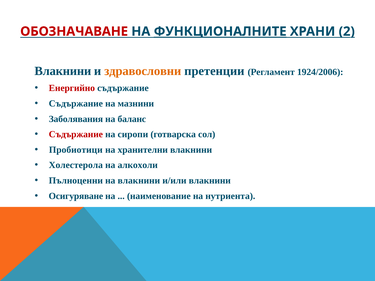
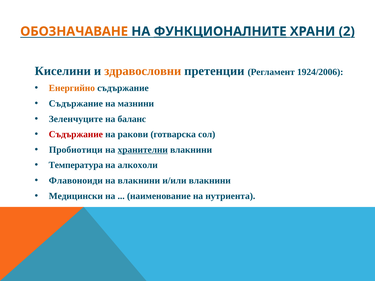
ОБОЗНАЧАВАНЕ colour: red -> orange
Влакнини at (63, 71): Влакнини -> Киселини
Енергийно colour: red -> orange
Заболявания: Заболявания -> Зеленчуците
сиропи: сиропи -> ракови
хранителни underline: none -> present
Холестерола: Холестерола -> Температура
Пълноценни: Пълноценни -> Флавоноиди
Осигуряване: Осигуряване -> Медицински
